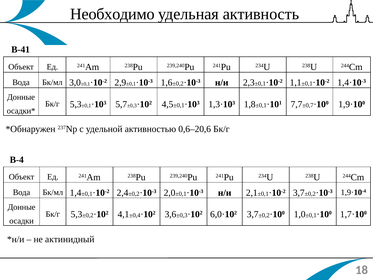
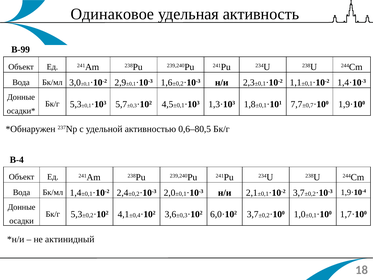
Необходимо: Необходимо -> Одинаковое
В-41: В-41 -> В-99
0,6–20,6: 0,6–20,6 -> 0,6–80,5
